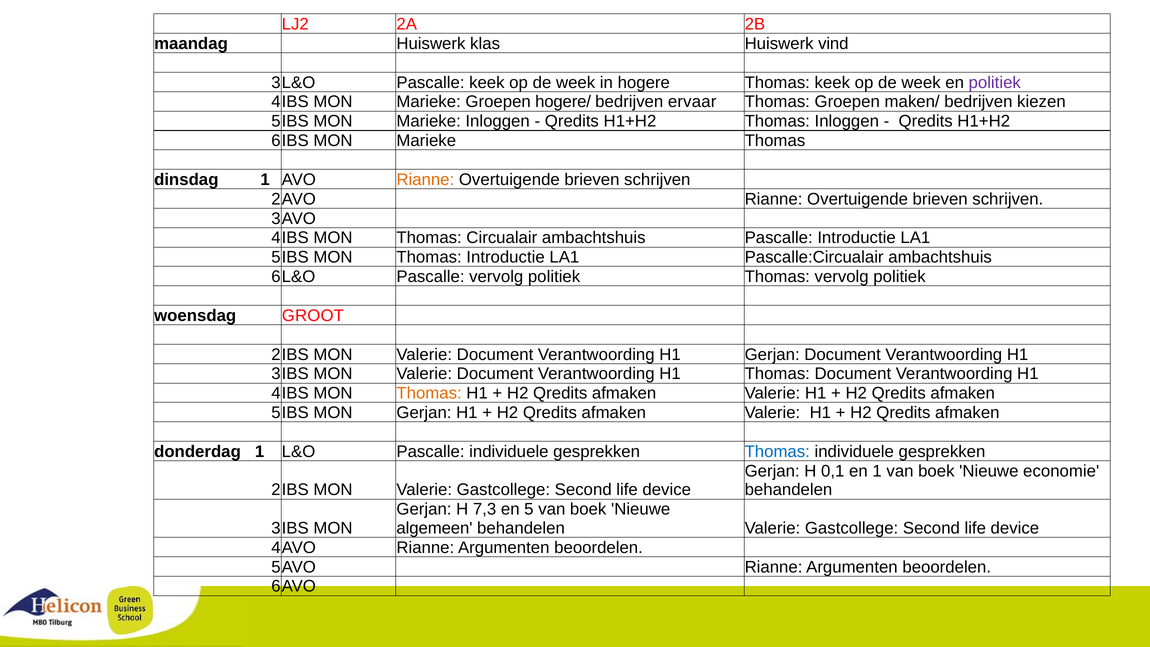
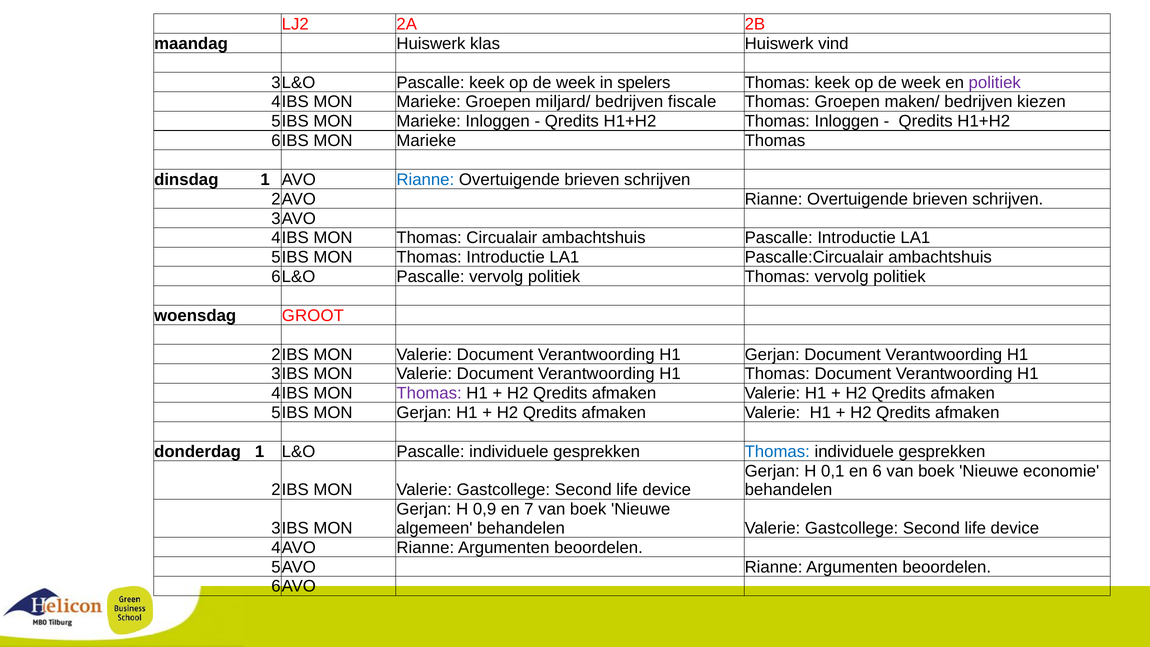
hogere: hogere -> spelers
hogere/: hogere/ -> miljard/
ervaar: ervaar -> fiscale
Rianne at (425, 180) colour: orange -> blue
Thomas at (429, 393) colour: orange -> purple
en 1: 1 -> 6
7,3: 7,3 -> 0,9
5: 5 -> 7
